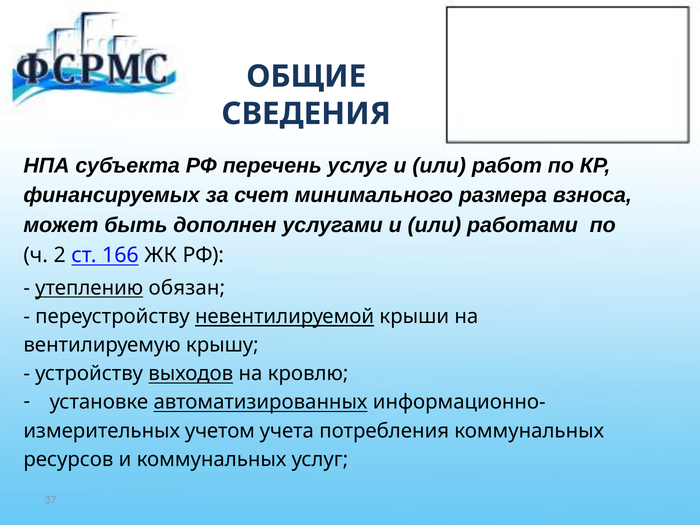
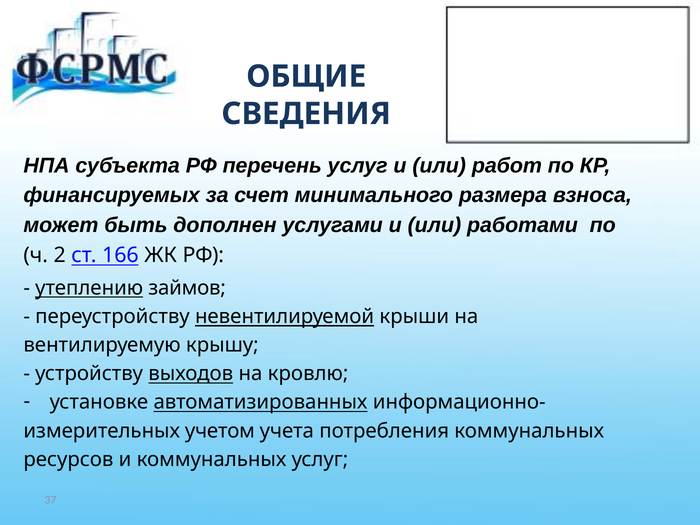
обязан: обязан -> займов
